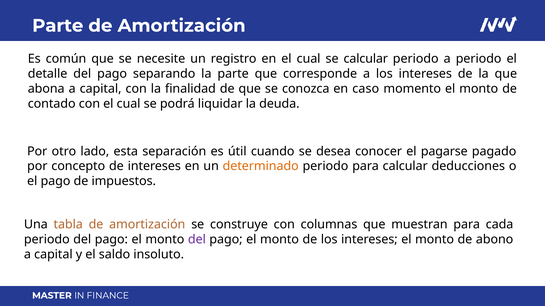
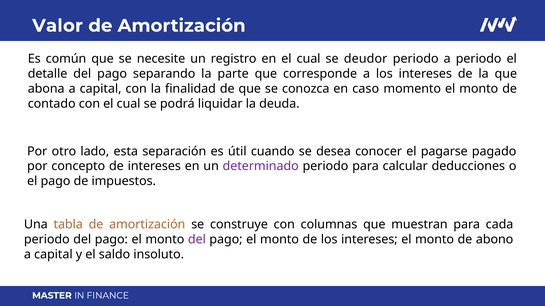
Parte at (58, 26): Parte -> Valor
se calcular: calcular -> deudor
determinado colour: orange -> purple
